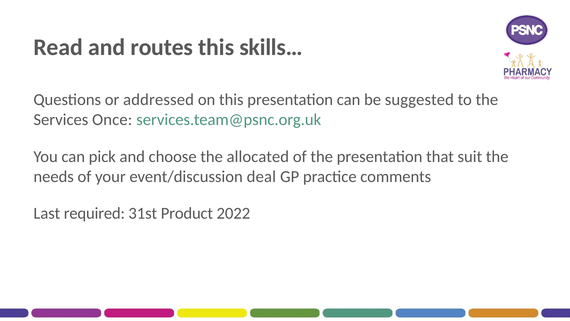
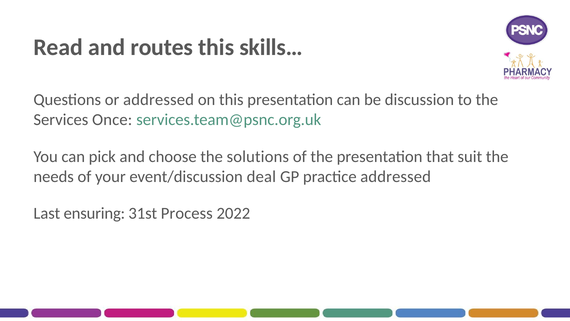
suggested: suggested -> discussion
allocated: allocated -> solutions
practice comments: comments -> addressed
required: required -> ensuring
Product: Product -> Process
